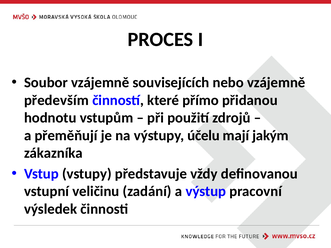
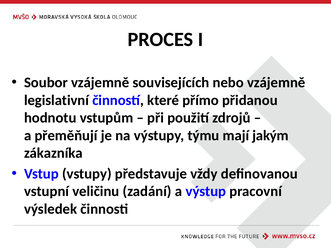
především: především -> legislativní
účelu: účelu -> týmu
